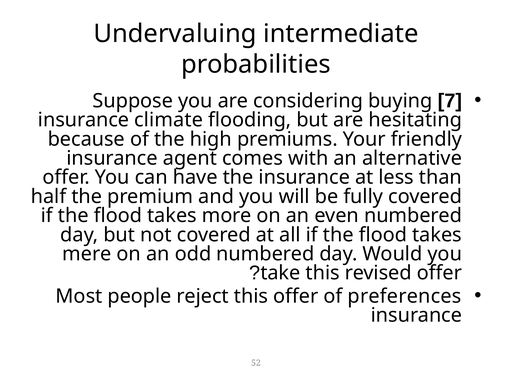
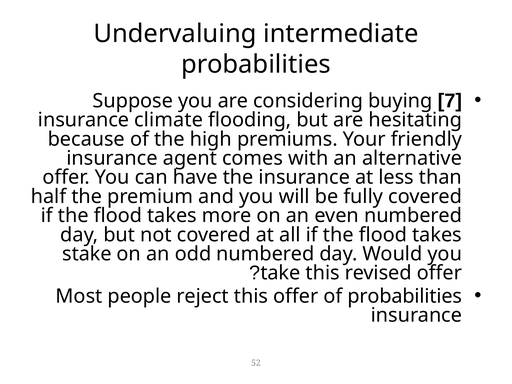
mere: mere -> stake
of preferences: preferences -> probabilities
